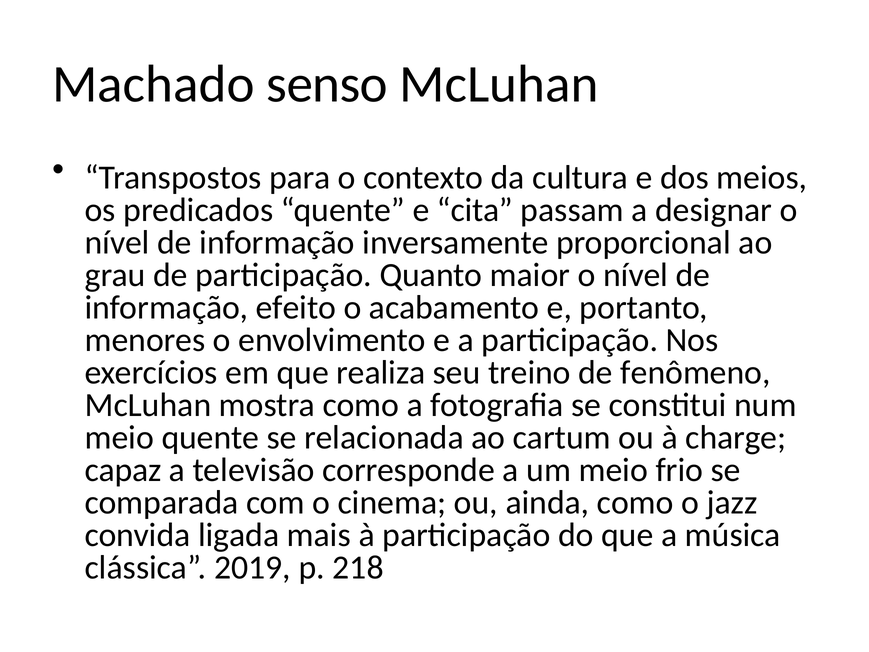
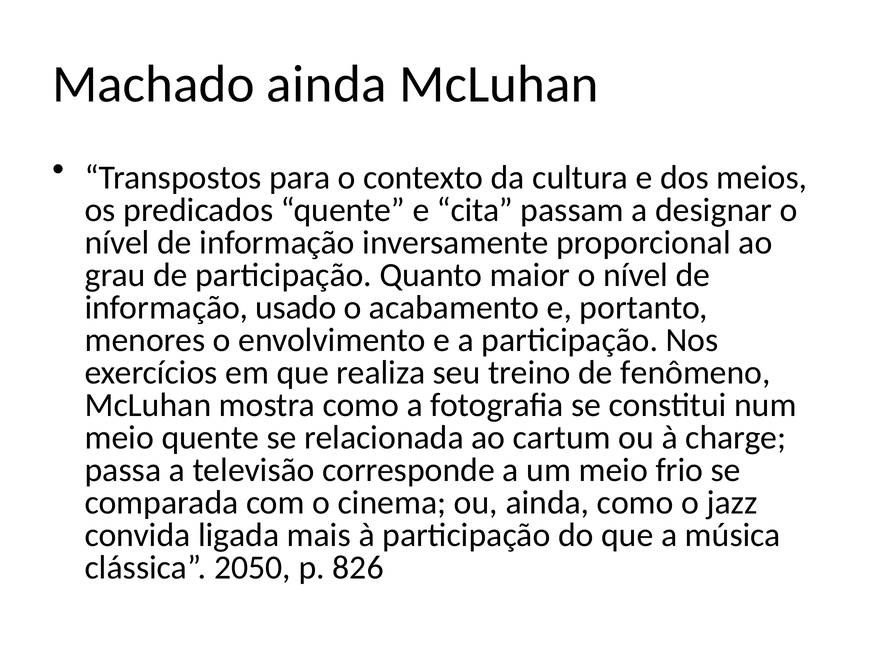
Machado senso: senso -> ainda
efeito: efeito -> usado
capaz: capaz -> passa
2019: 2019 -> 2050
218: 218 -> 826
